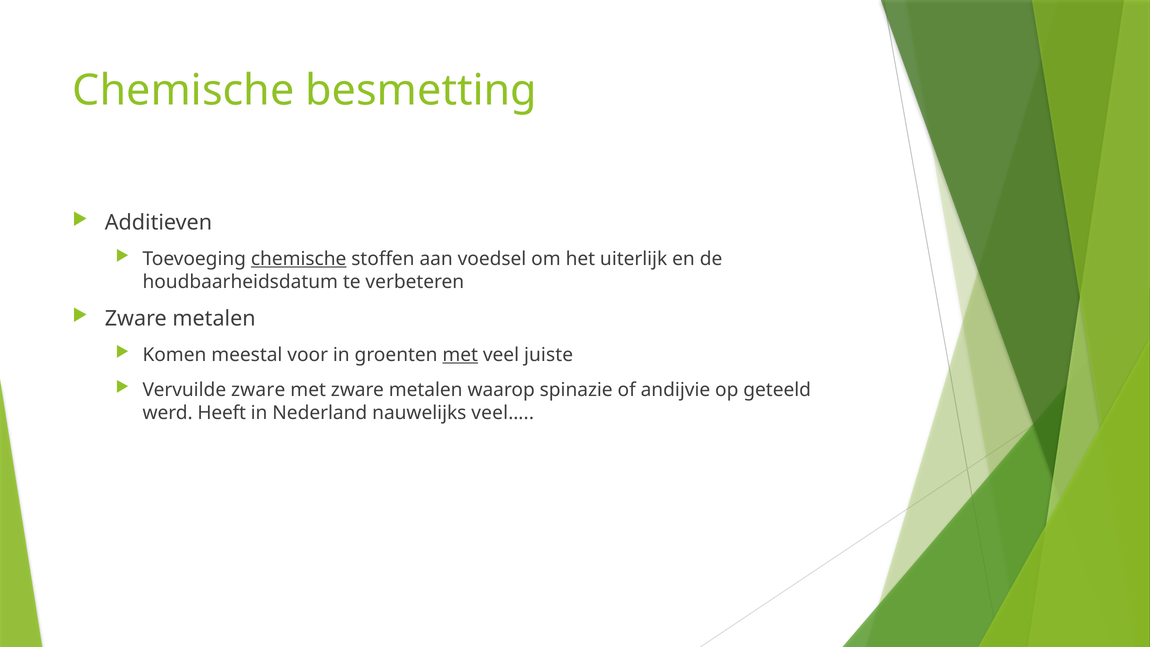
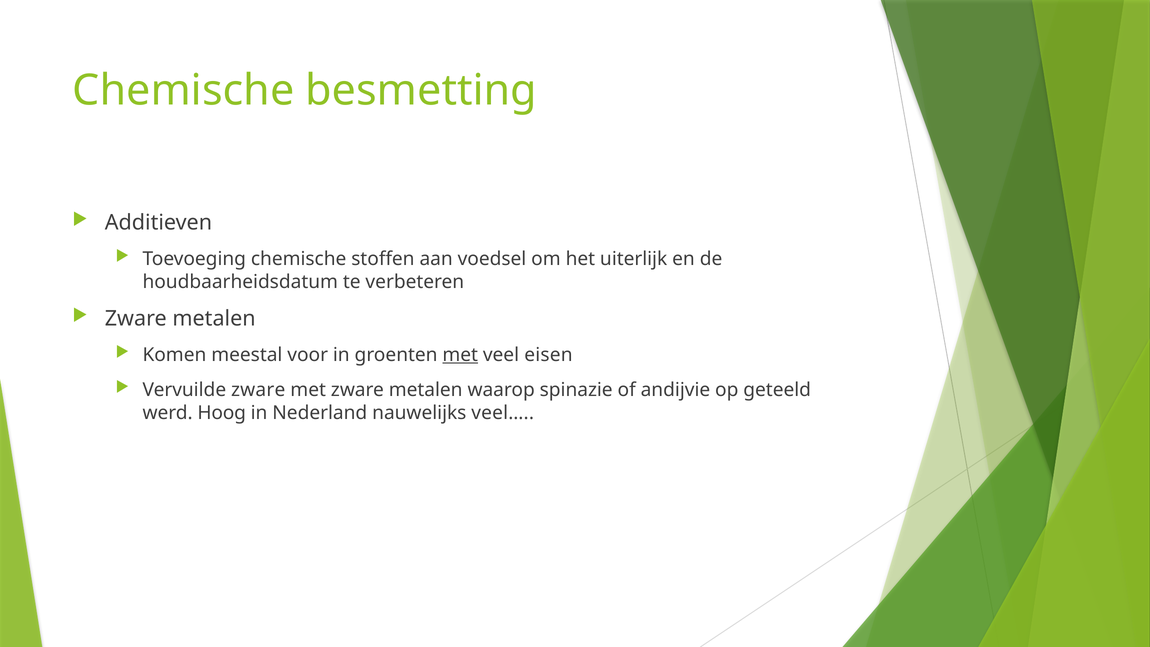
chemische at (299, 259) underline: present -> none
juiste: juiste -> eisen
Heeft: Heeft -> Hoog
